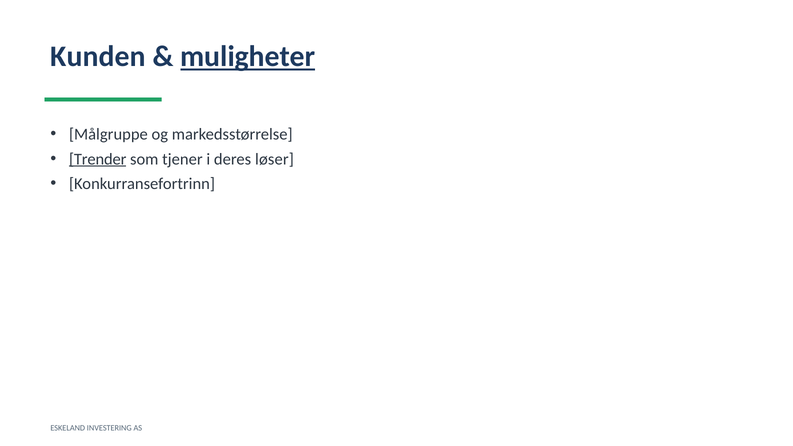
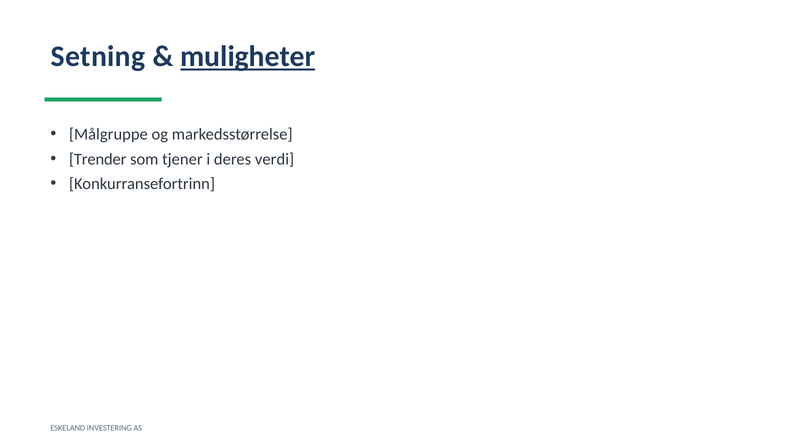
Kunden: Kunden -> Setning
Trender underline: present -> none
løser: løser -> verdi
